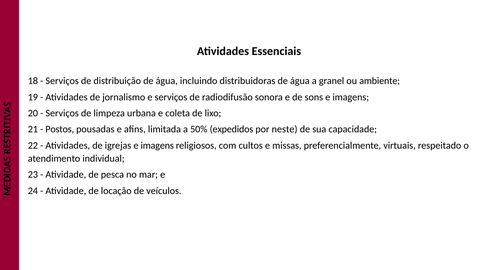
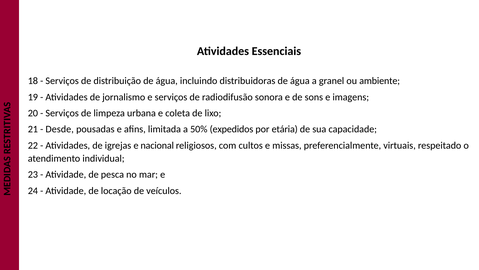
Postos: Postos -> Desde
neste: neste -> etária
igrejas e imagens: imagens -> nacional
